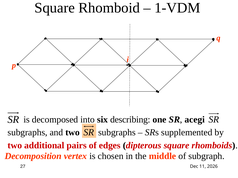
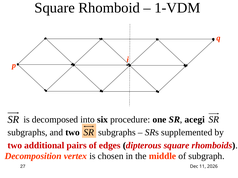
describing: describing -> procedure
